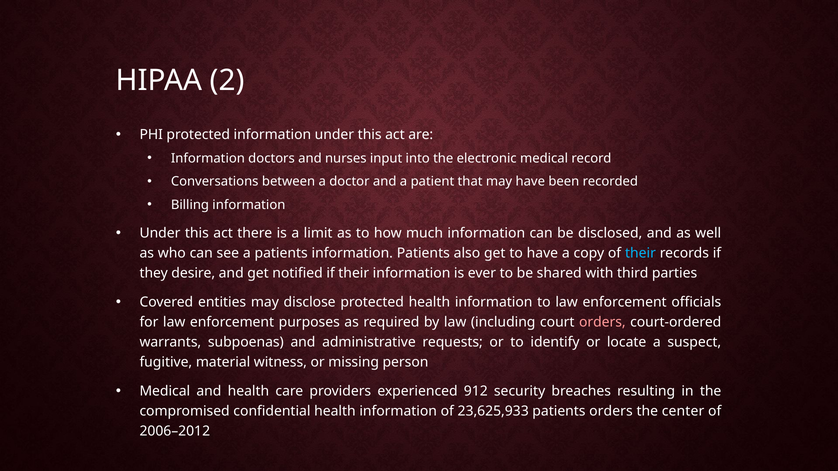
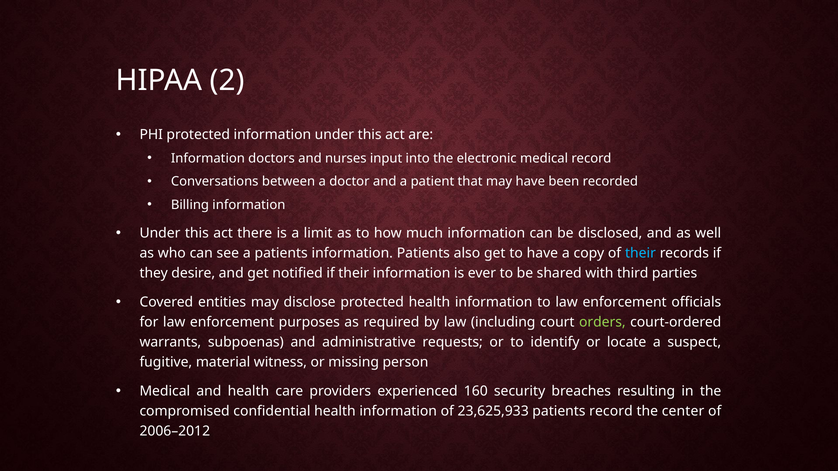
orders at (602, 322) colour: pink -> light green
912: 912 -> 160
patients orders: orders -> record
